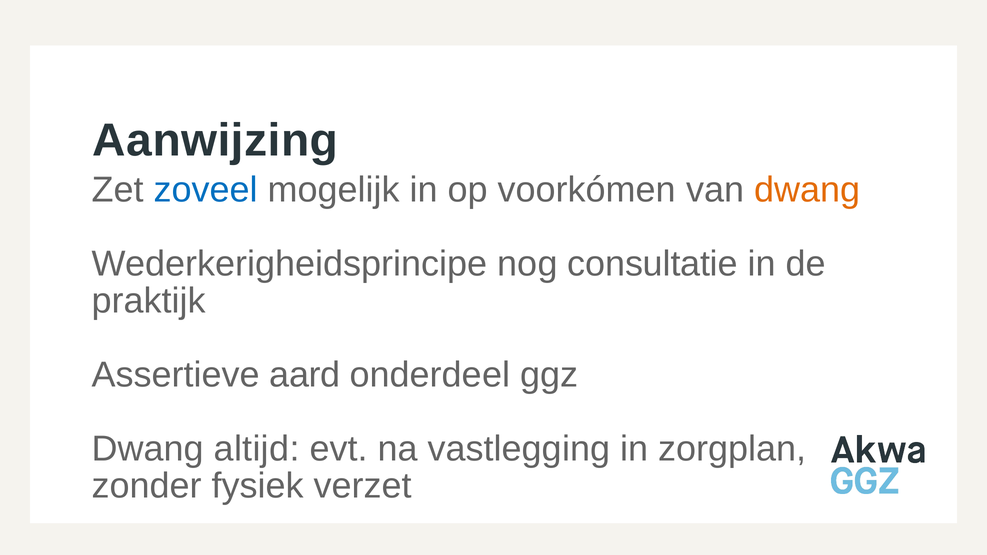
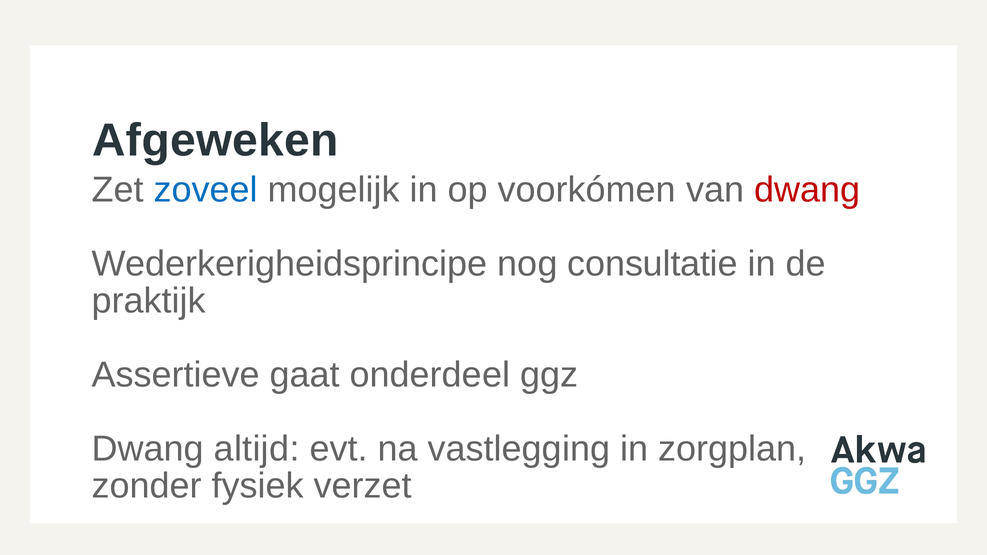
Aanwijzing: Aanwijzing -> Afgeweken
dwang at (807, 190) colour: orange -> red
aard: aard -> gaat
